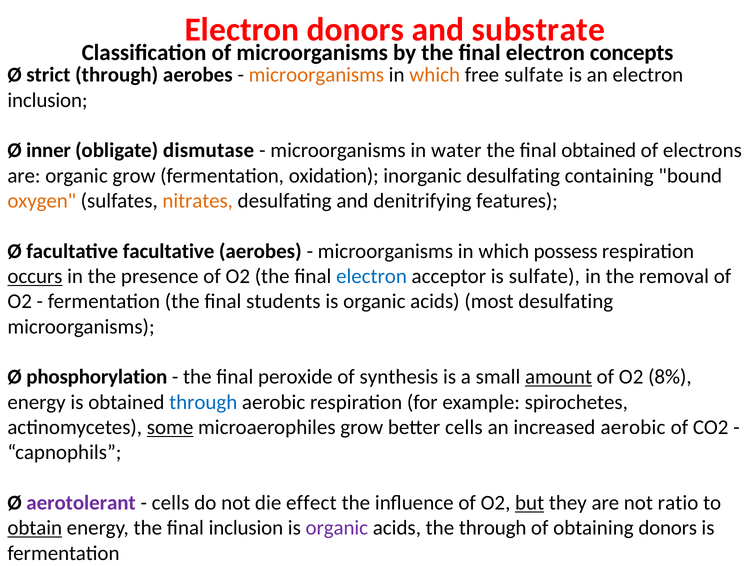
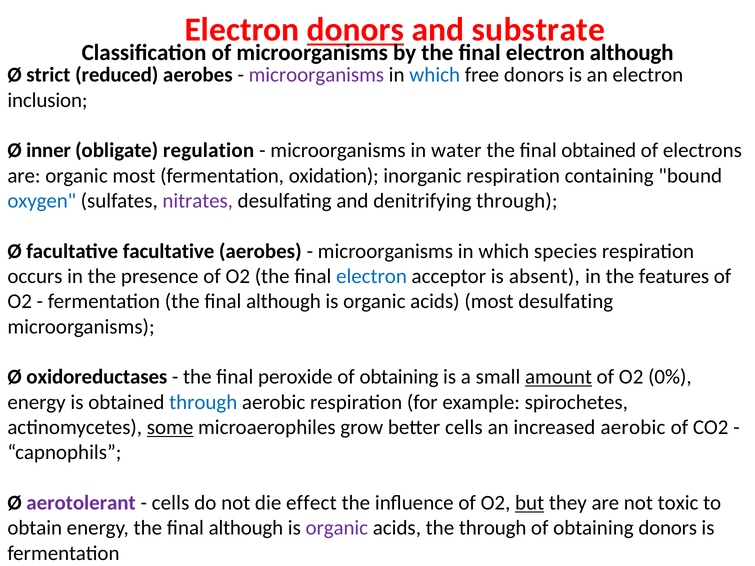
donors at (355, 30) underline: none -> present
electron concepts: concepts -> although
strict through: through -> reduced
microorganisms at (316, 75) colour: orange -> purple
which at (435, 75) colour: orange -> blue
free sulfate: sulfate -> donors
dismutase: dismutase -> regulation
organic grow: grow -> most
inorganic desulfating: desulfating -> respiration
oxygen colour: orange -> blue
nitrates colour: orange -> purple
denitrifying features: features -> through
possess: possess -> species
occurs underline: present -> none
is sulfate: sulfate -> absent
removal: removal -> features
fermentation the final students: students -> although
phosphorylation: phosphorylation -> oxidoreductases
synthesis at (399, 377): synthesis -> obtaining
8%: 8% -> 0%
ratio: ratio -> toxic
obtain underline: present -> none
energy the final inclusion: inclusion -> although
